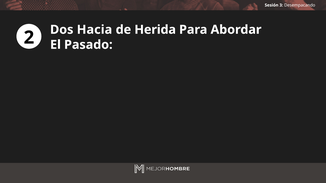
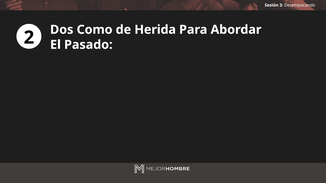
Hacia: Hacia -> Como
